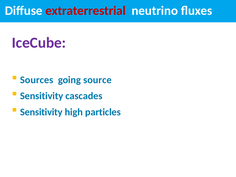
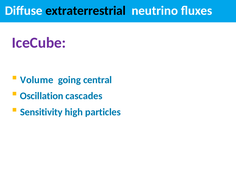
extraterrestrial colour: red -> black
Sources: Sources -> Volume
source: source -> central
Sensitivity at (42, 96): Sensitivity -> Oscillation
